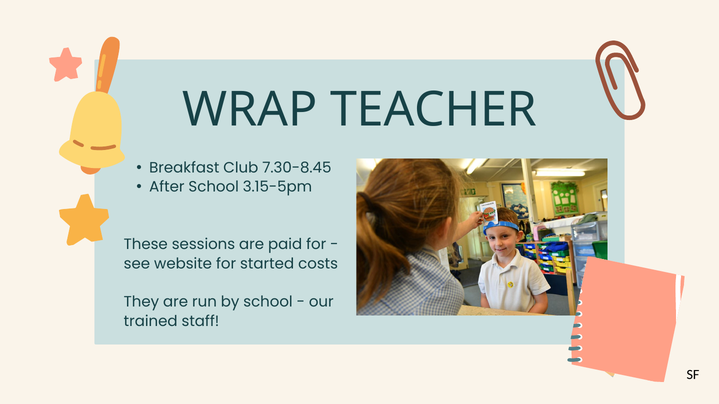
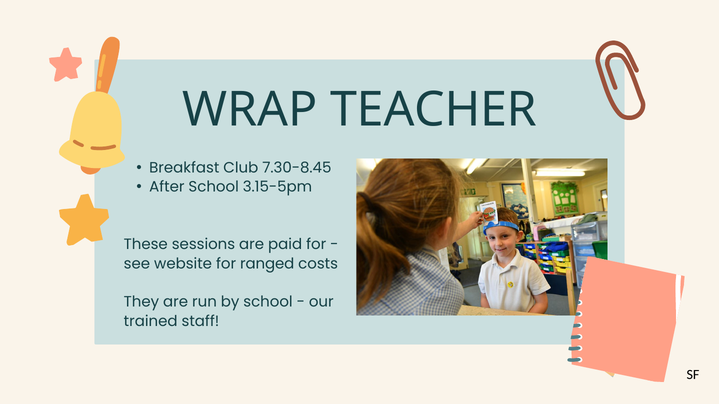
started: started -> ranged
